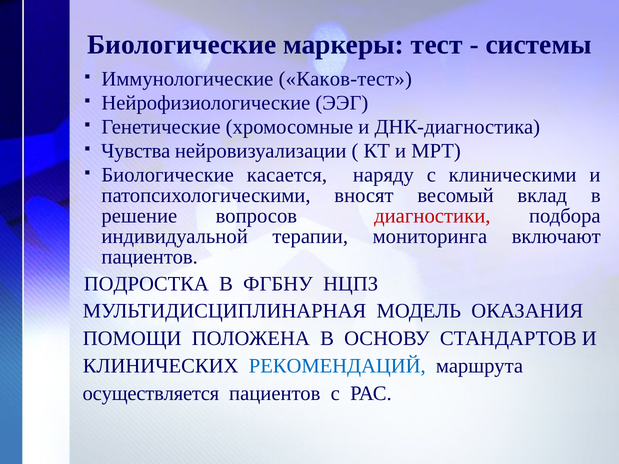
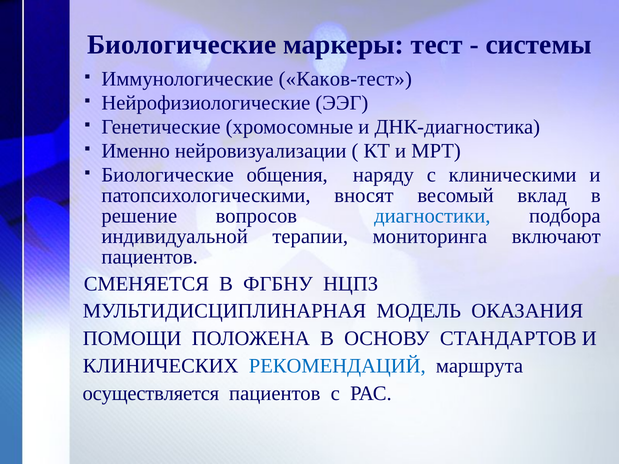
Чувства: Чувства -> Именно
касается: касается -> общения
диагностики colour: red -> blue
ПОДРОСТКА: ПОДРОСТКА -> СМЕНЯЕТСЯ
